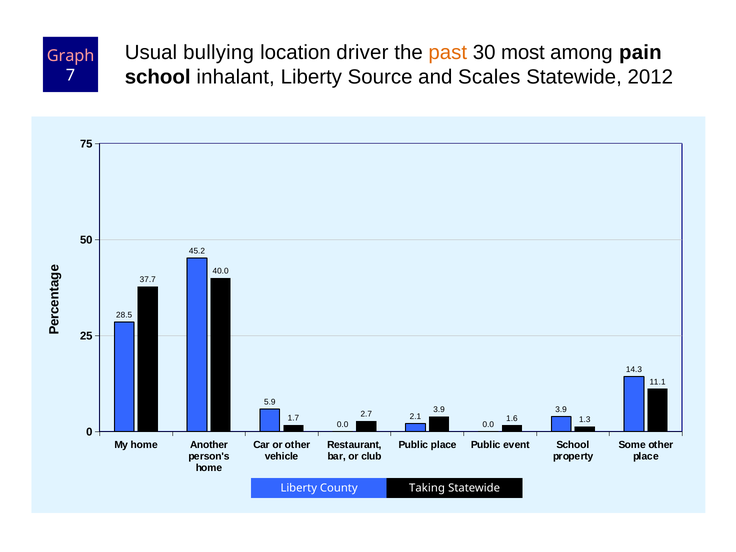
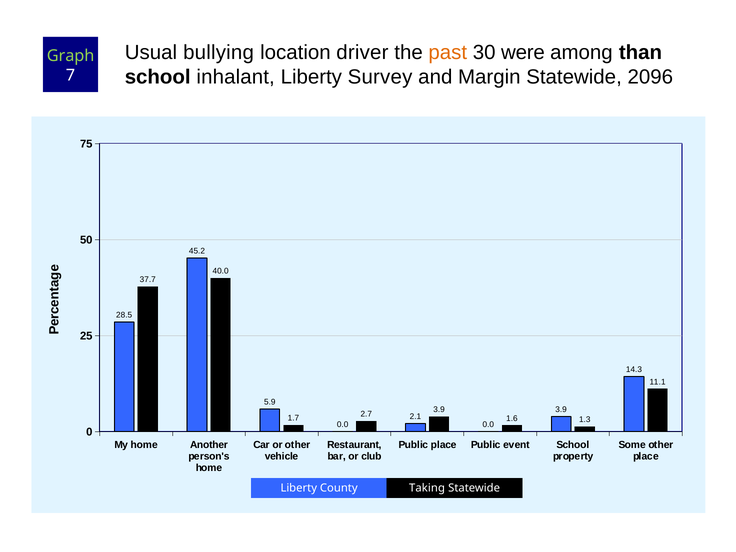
most: most -> were
pain: pain -> than
Graph colour: pink -> light green
Source: Source -> Survey
Scales: Scales -> Margin
2012: 2012 -> 2096
